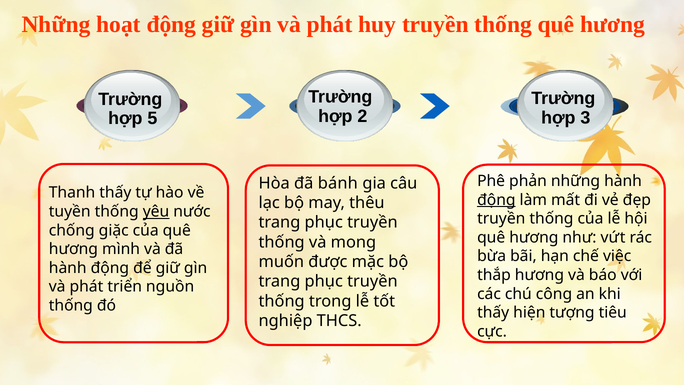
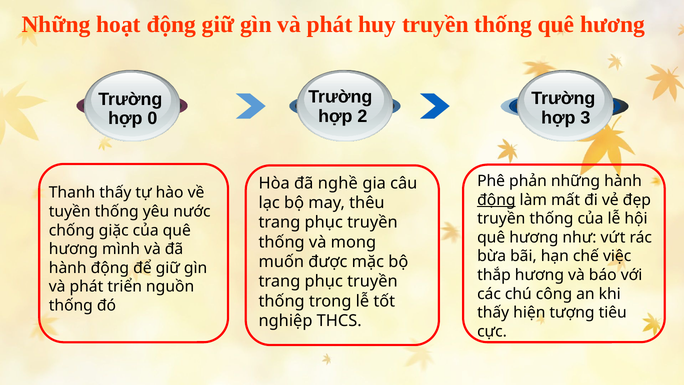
5: 5 -> 0
bánh: bánh -> nghề
yêu underline: present -> none
